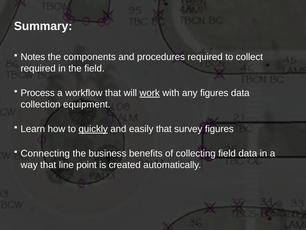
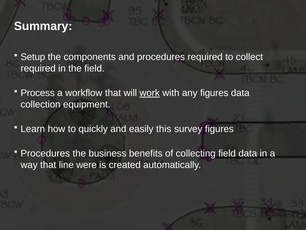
Notes: Notes -> Setup
quickly underline: present -> none
easily that: that -> this
Connecting at (45, 153): Connecting -> Procedures
point: point -> were
